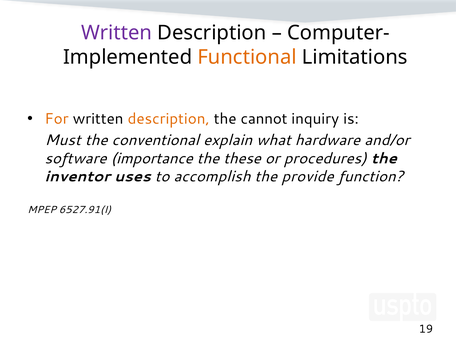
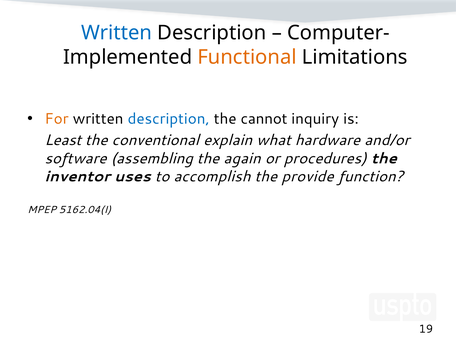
Written at (117, 33) colour: purple -> blue
description at (169, 119) colour: orange -> blue
Must: Must -> Least
importance: importance -> assembling
these: these -> again
6527.91(I: 6527.91(I -> 5162.04(I
